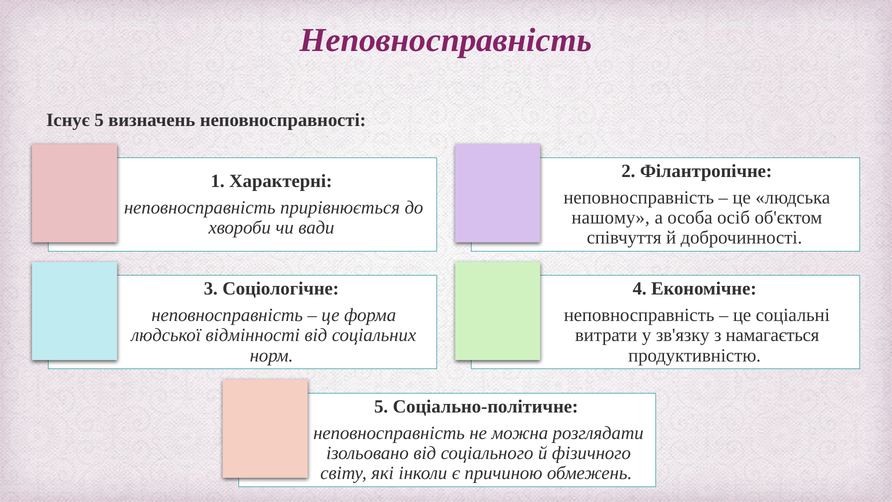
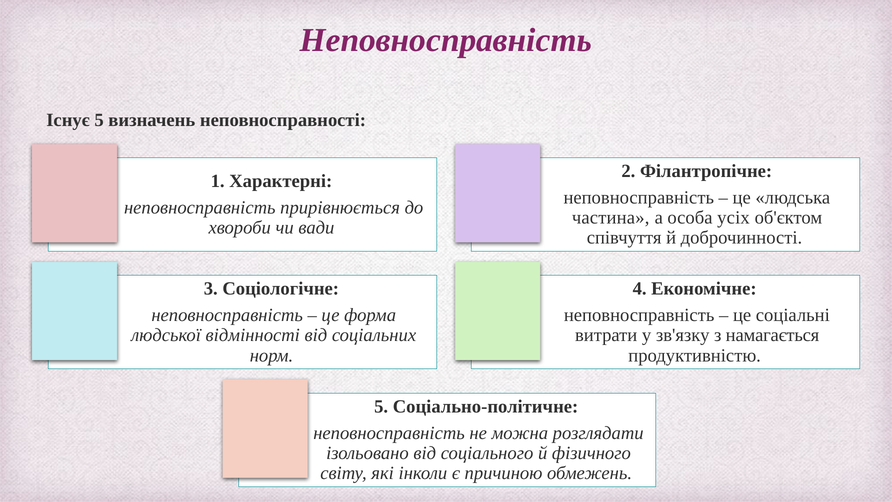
нашому: нашому -> частина
осіб: осіб -> усіх
